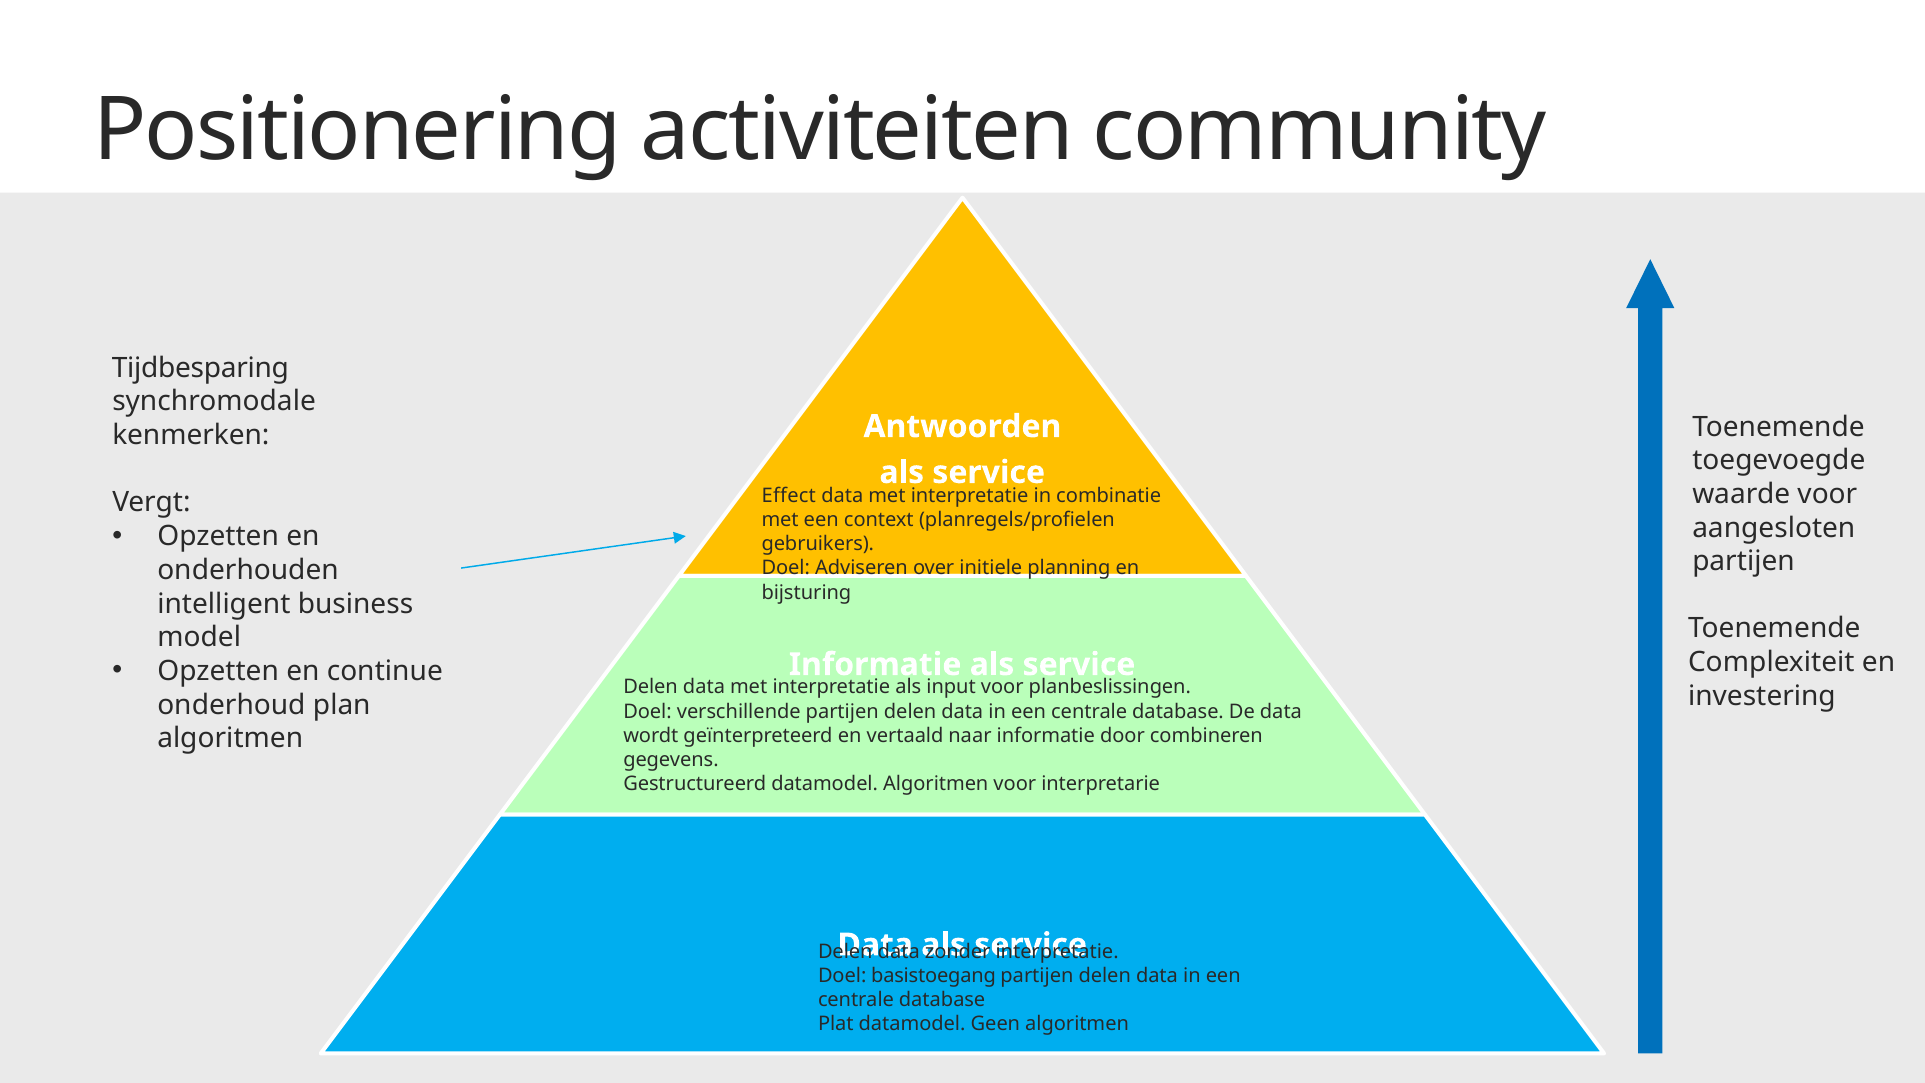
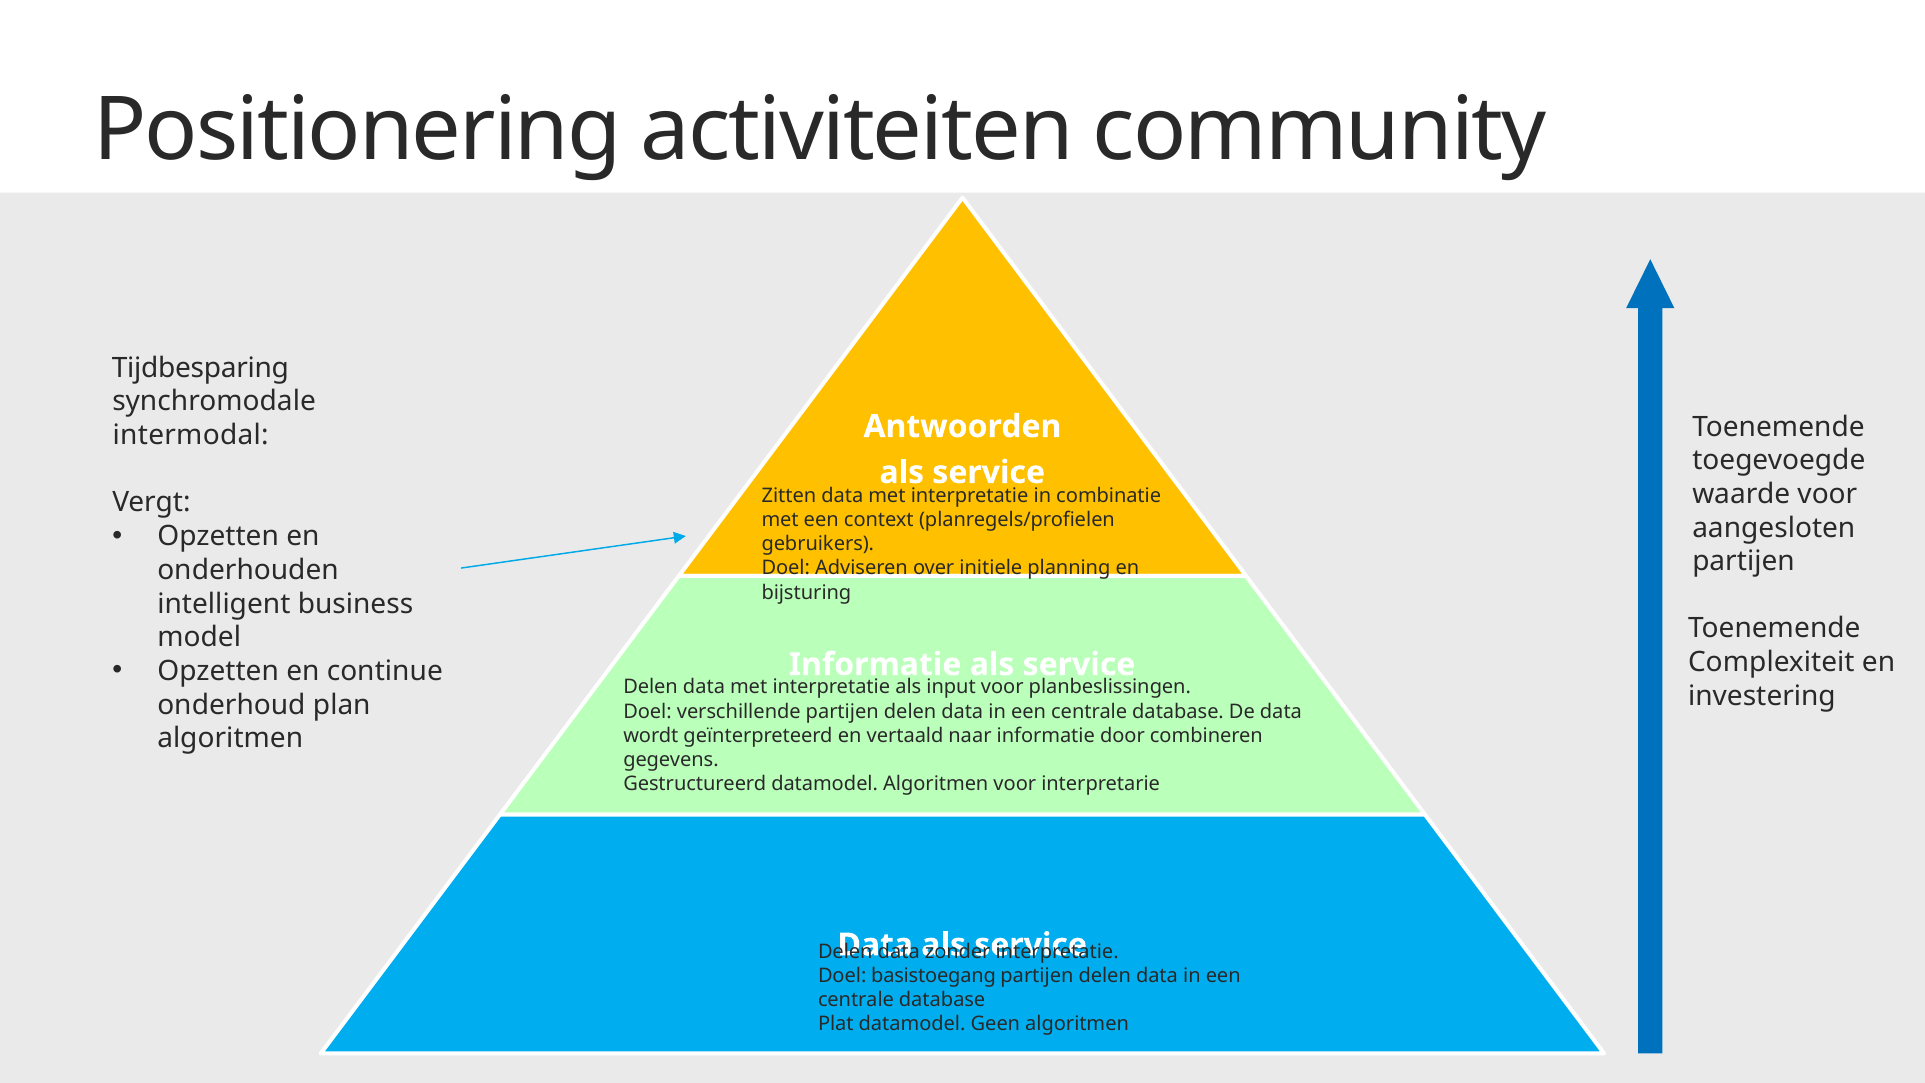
kenmerken: kenmerken -> intermodal
Effect: Effect -> Zitten
